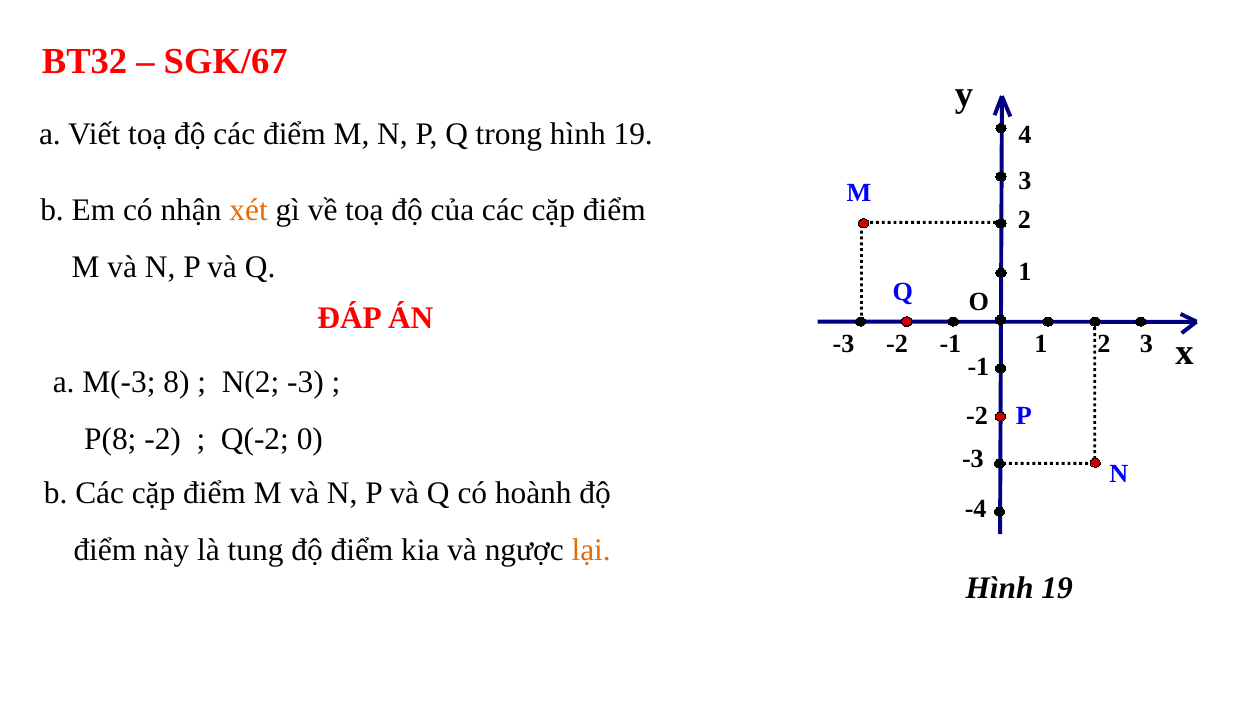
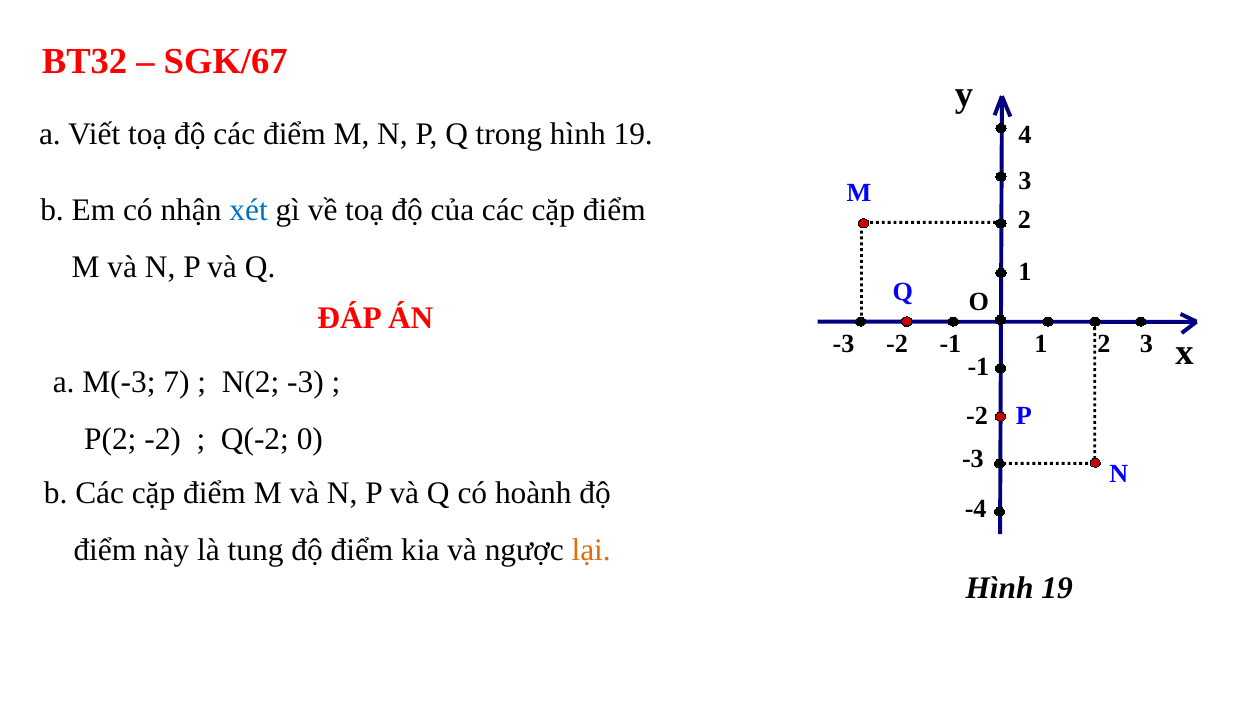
xét colour: orange -> blue
8: 8 -> 7
P(8: P(8 -> P(2
